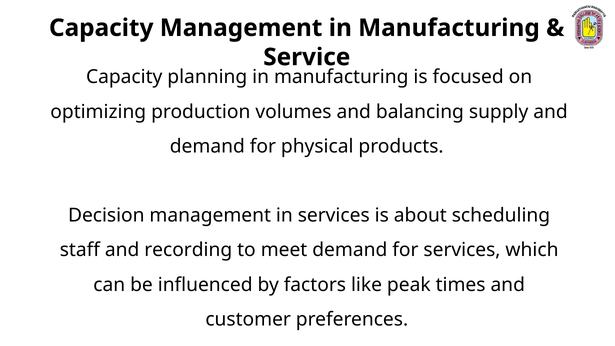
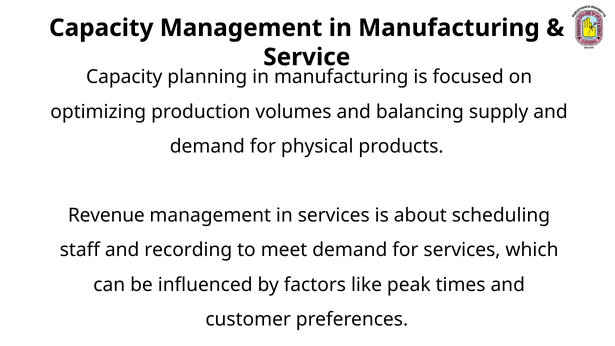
Decision: Decision -> Revenue
